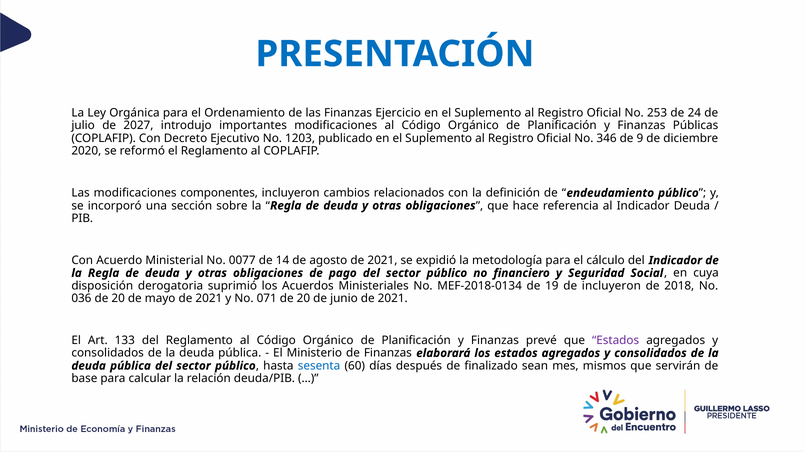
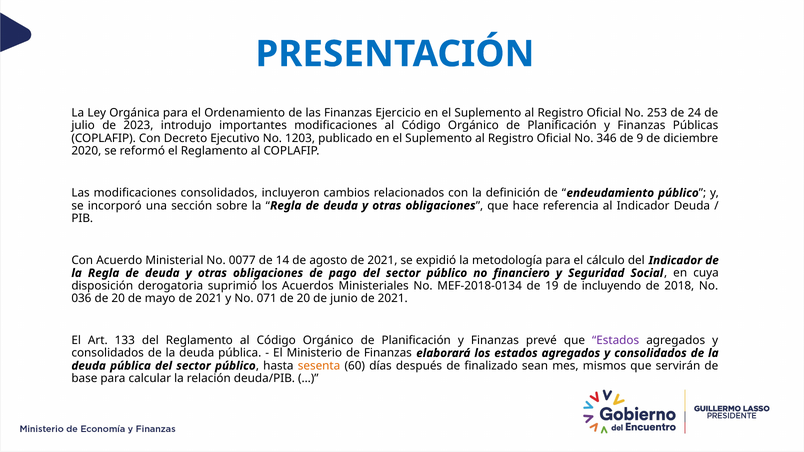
2027: 2027 -> 2023
modificaciones componentes: componentes -> consolidados
de incluyeron: incluyeron -> incluyendo
sesenta colour: blue -> orange
